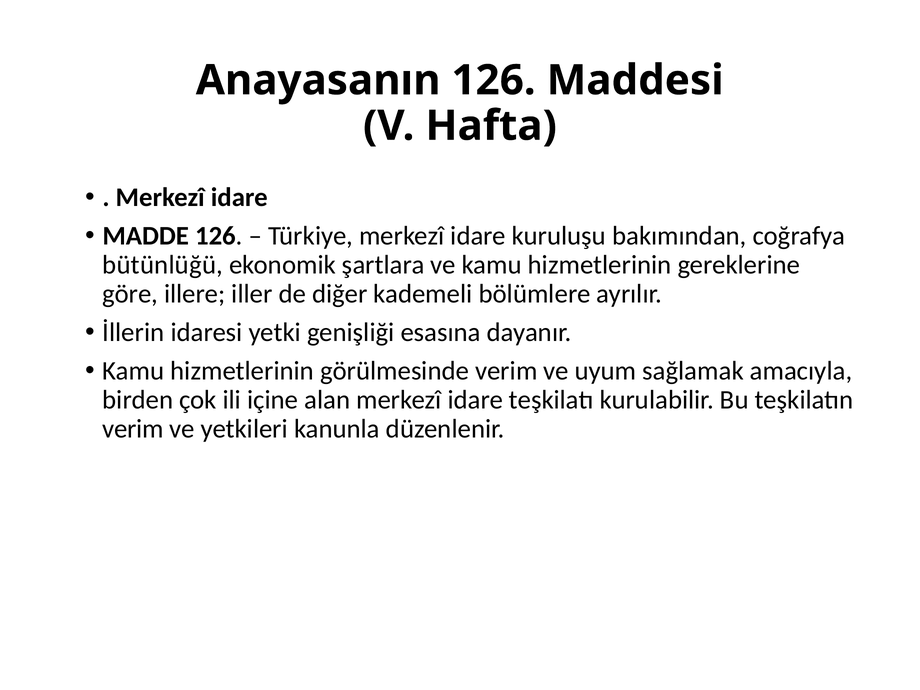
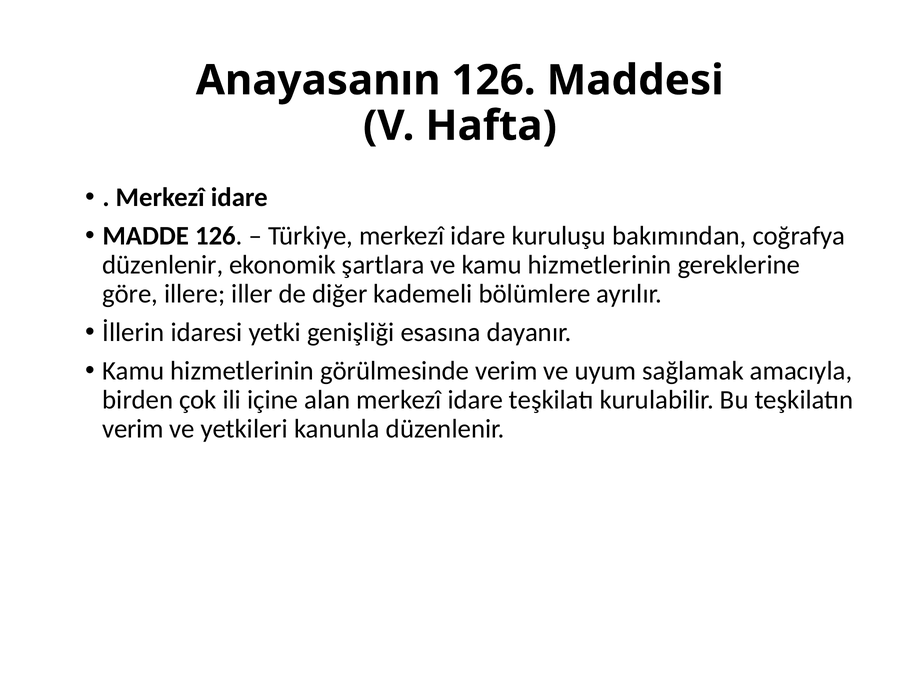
bütünlüğü at (163, 265): bütünlüğü -> düzenlenir
